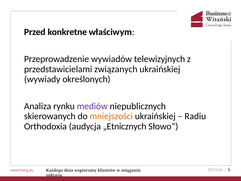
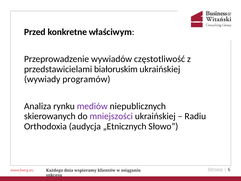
telewizyjnych: telewizyjnych -> częstotliwość
związanych: związanych -> białoruskim
określonych: określonych -> programów
mniejszości colour: orange -> purple
